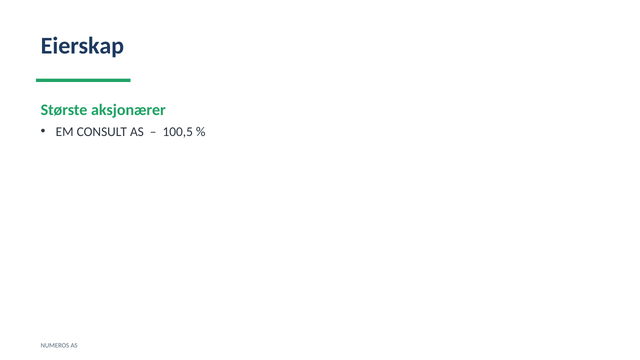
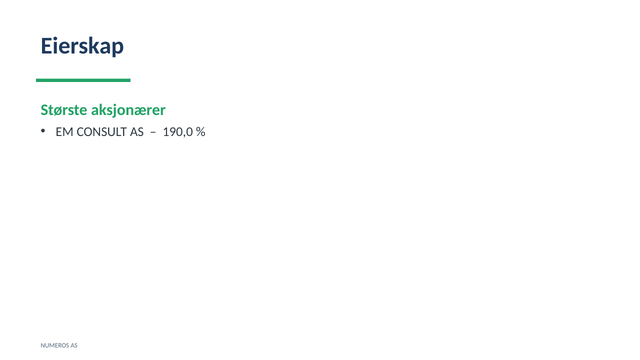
100,5: 100,5 -> 190,0
